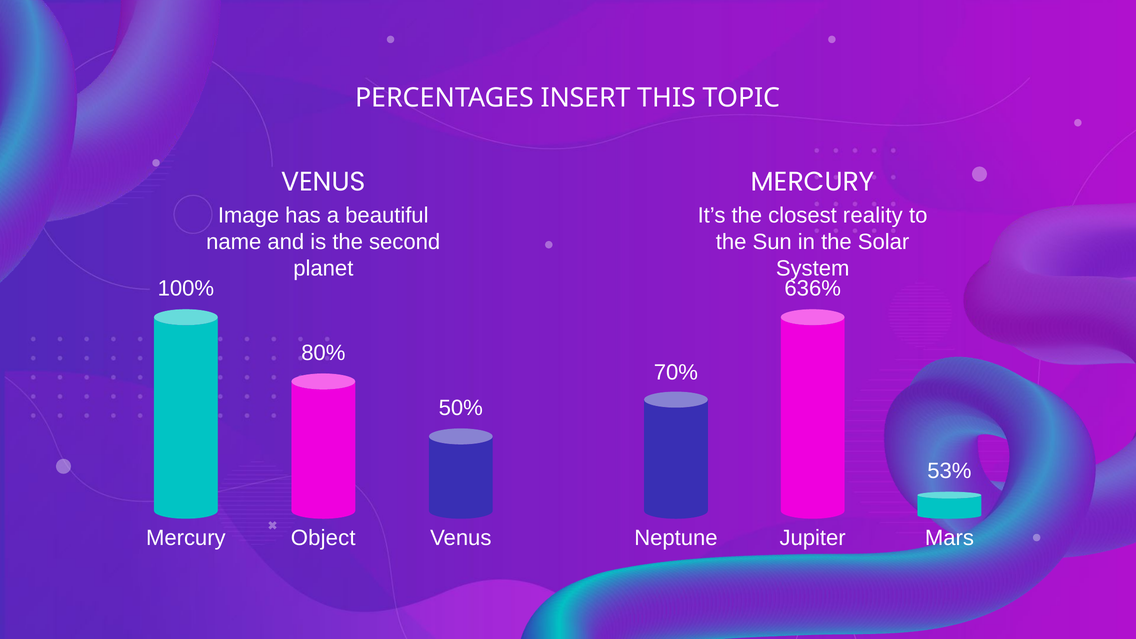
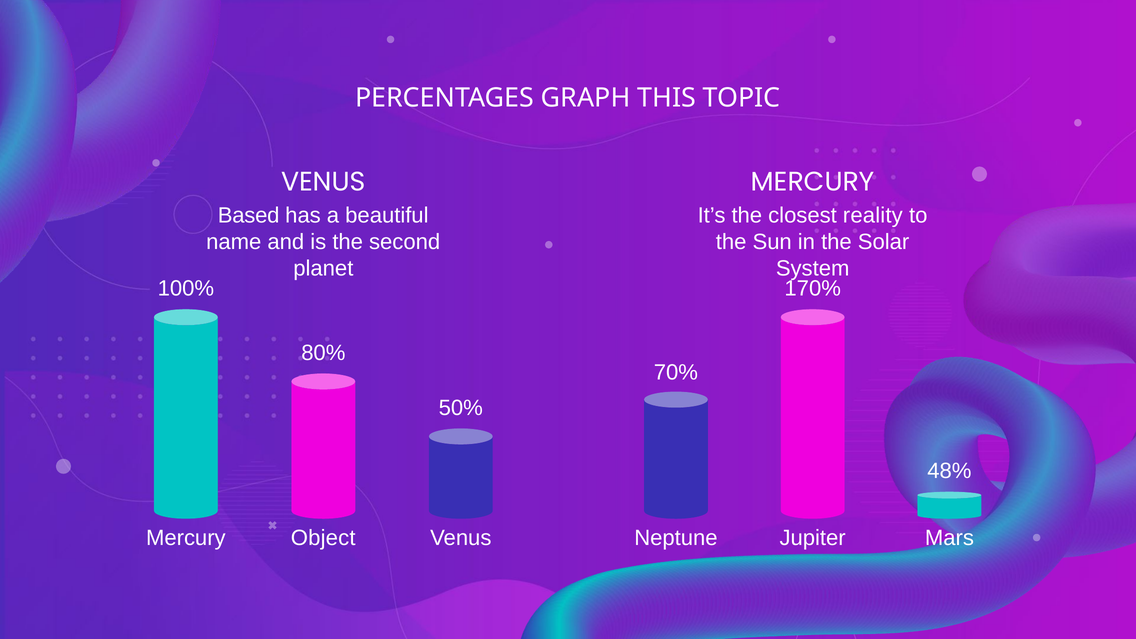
INSERT: INSERT -> GRAPH
Image: Image -> Based
636%: 636% -> 170%
53%: 53% -> 48%
